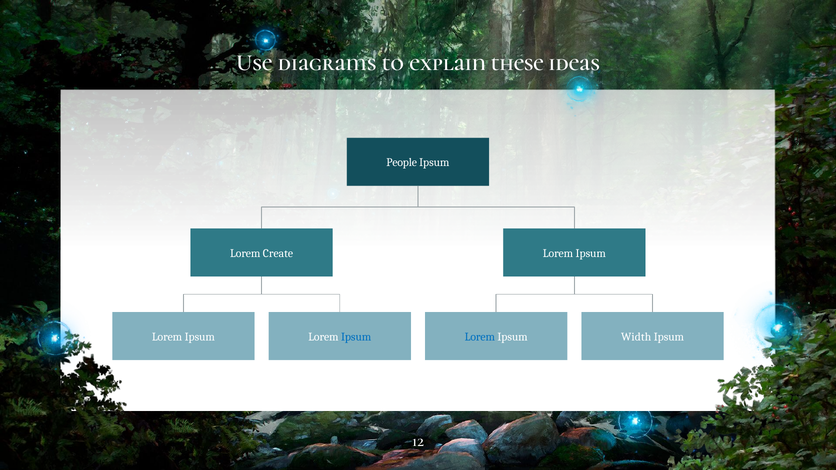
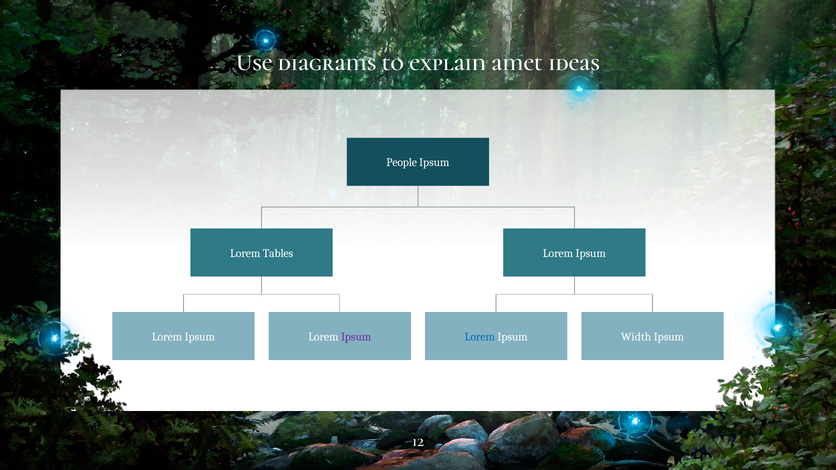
these: these -> amet
Create: Create -> Tables
Ipsum at (356, 337) colour: blue -> purple
